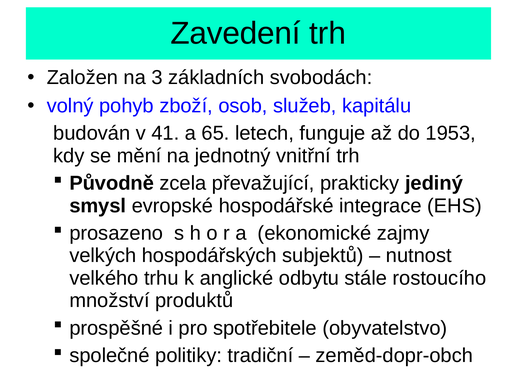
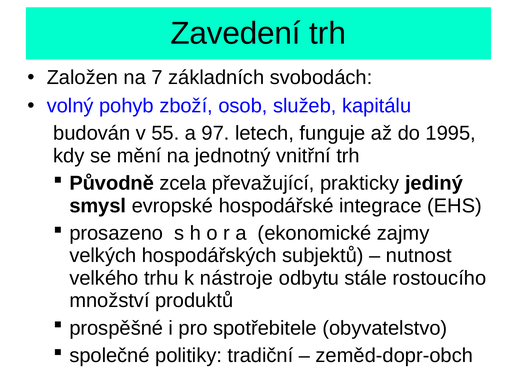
3: 3 -> 7
41: 41 -> 55
65: 65 -> 97
1953: 1953 -> 1995
anglické: anglické -> nástroje
